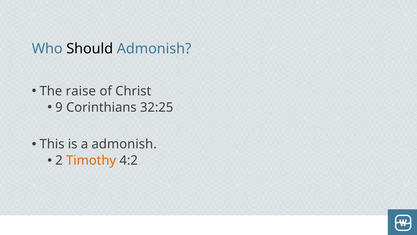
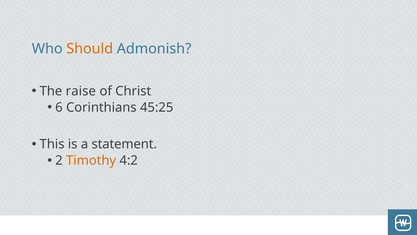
Should colour: black -> orange
9: 9 -> 6
32:25: 32:25 -> 45:25
a admonish: admonish -> statement
